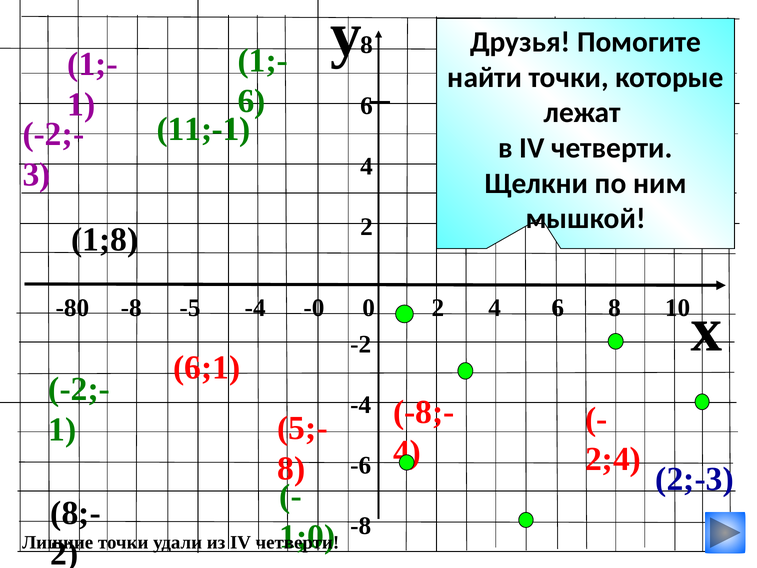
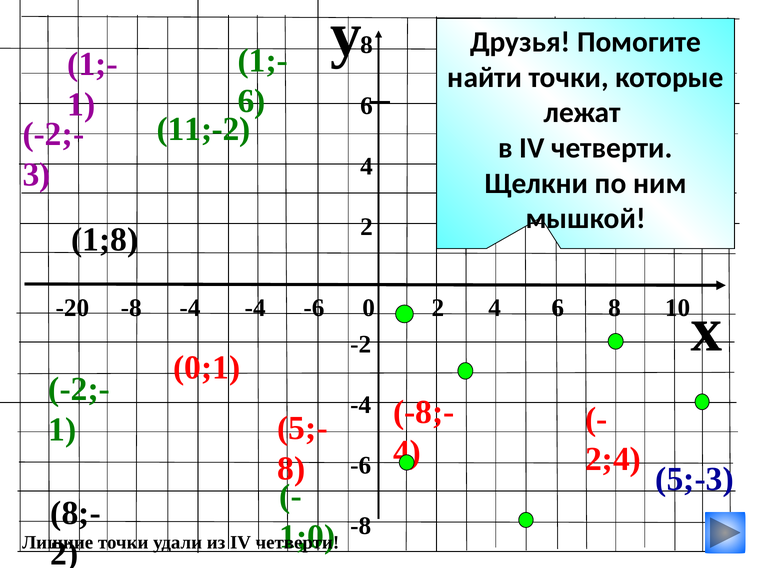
11;-1: 11;-1 -> 11;-2
-80: -80 -> -20
-8 -5: -5 -> -4
-0 at (314, 308): -0 -> -6
6;1: 6;1 -> 0;1
2;-3: 2;-3 -> 5;-3
